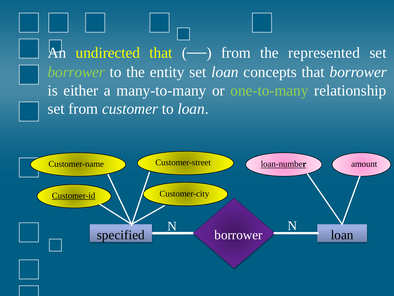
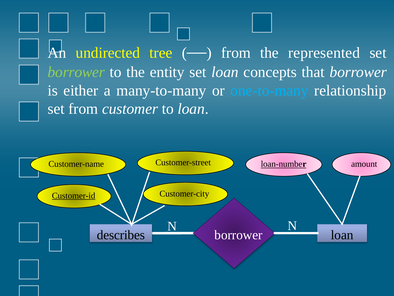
undirected that: that -> tree
one-to-many colour: light green -> light blue
specified: specified -> describes
